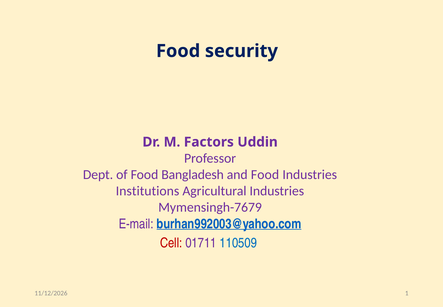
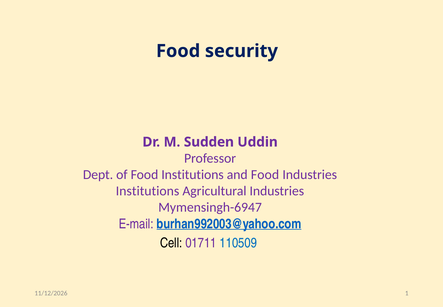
Factors: Factors -> Sudden
Food Bangladesh: Bangladesh -> Institutions
Mymensingh-7679: Mymensingh-7679 -> Mymensingh-6947
Cell colour: red -> black
